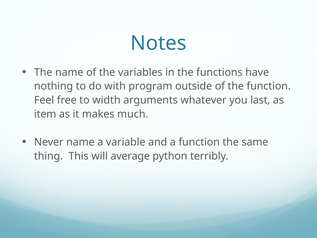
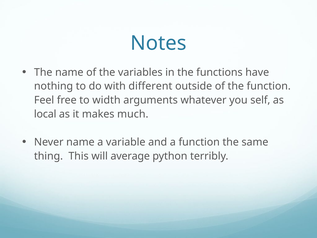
program: program -> different
last: last -> self
item: item -> local
